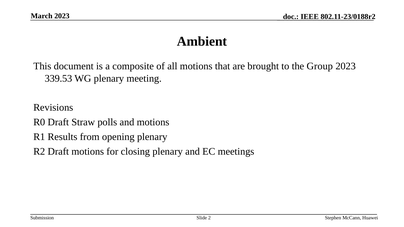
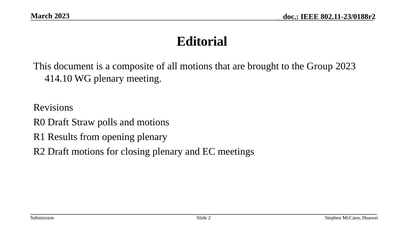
Ambient: Ambient -> Editorial
339.53: 339.53 -> 414.10
